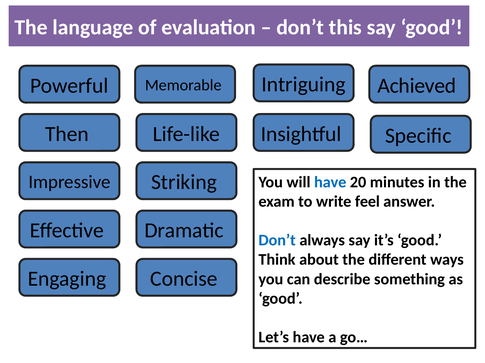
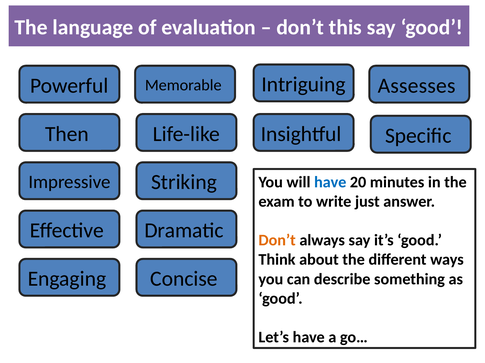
Achieved: Achieved -> Assesses
feel: feel -> just
Don’t at (277, 241) colour: blue -> orange
